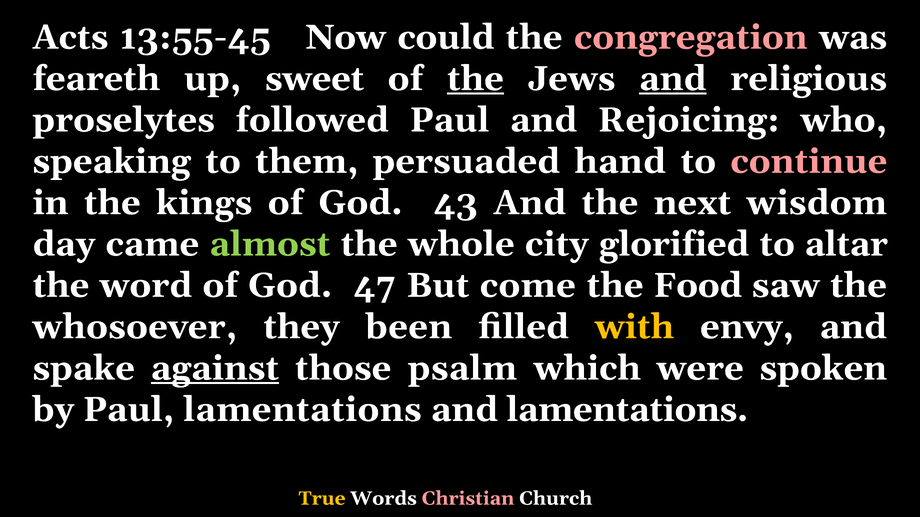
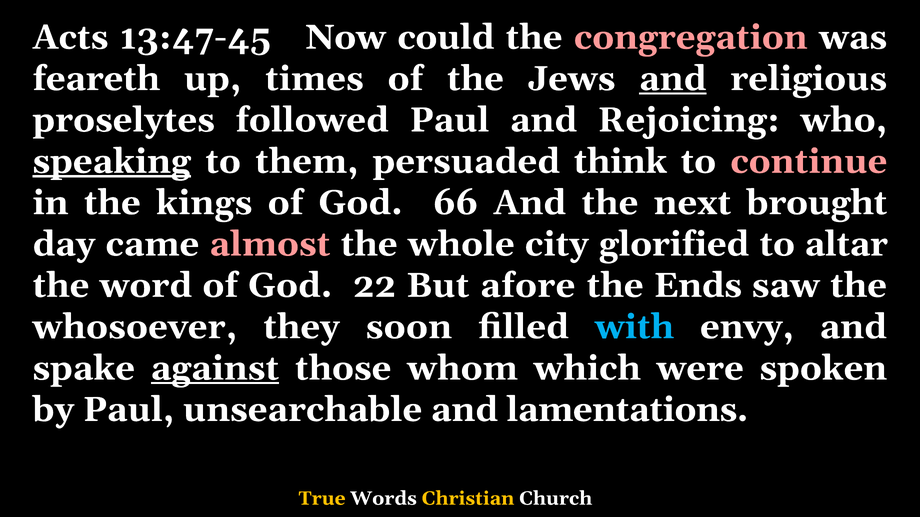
13:55-45: 13:55-45 -> 13:47-45
sweet: sweet -> times
the at (475, 79) underline: present -> none
speaking underline: none -> present
hand: hand -> think
43: 43 -> 66
wisdom: wisdom -> brought
almost colour: light green -> pink
47: 47 -> 22
come: come -> afore
Food: Food -> Ends
been: been -> soon
with colour: yellow -> light blue
psalm: psalm -> whom
Paul lamentations: lamentations -> unsearchable
Christian colour: pink -> yellow
